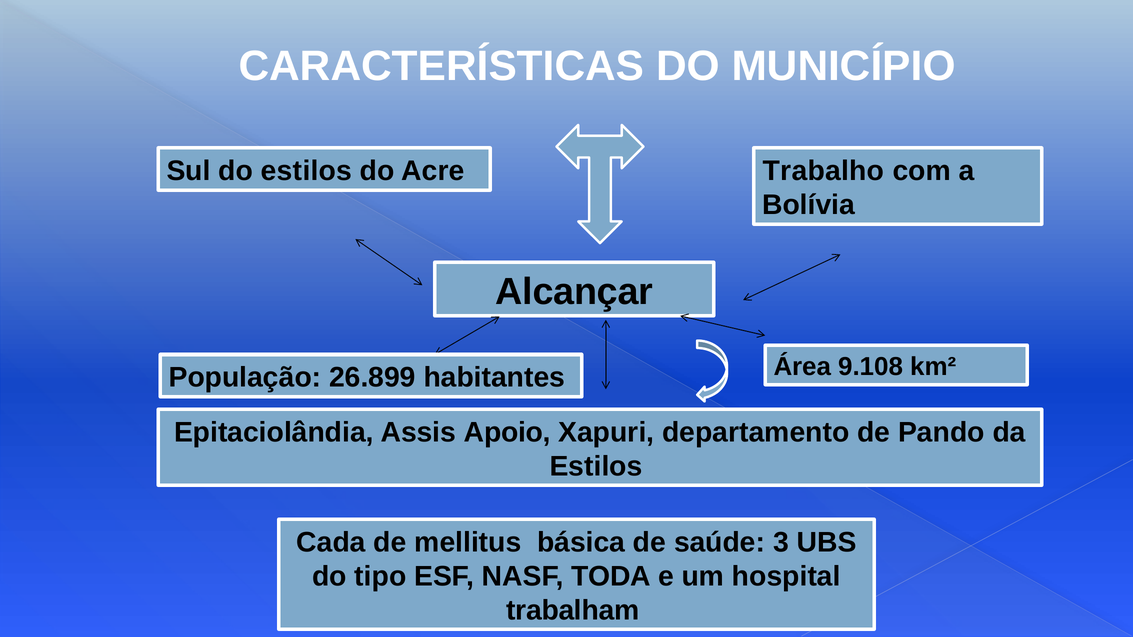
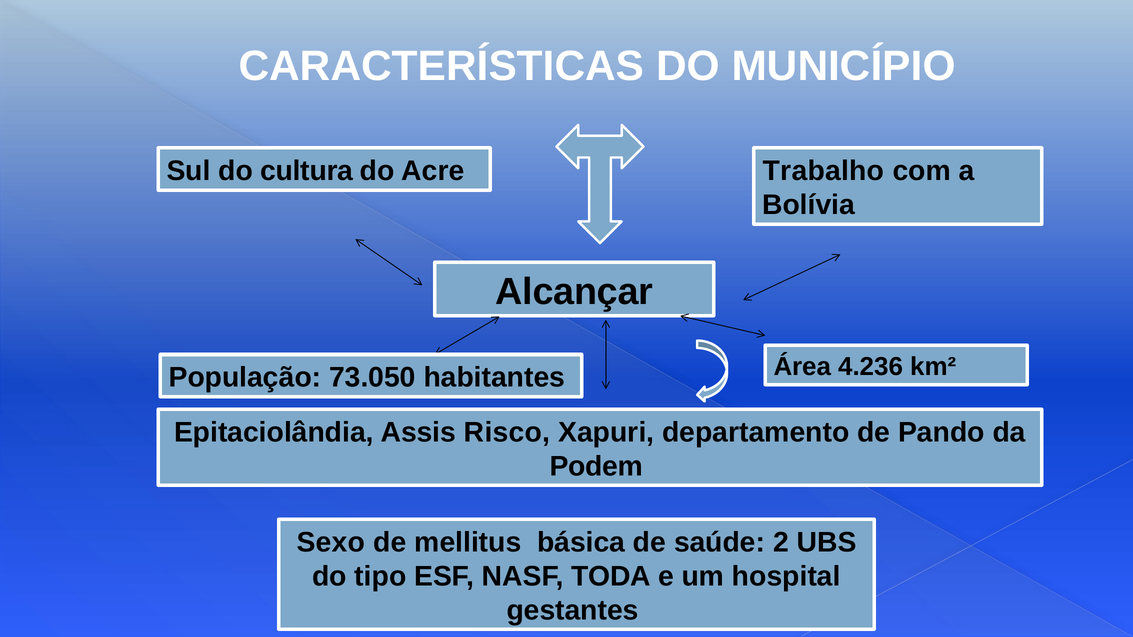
do estilos: estilos -> cultura
26.899: 26.899 -> 73.050
9.108: 9.108 -> 4.236
Apoio: Apoio -> Risco
Estilos at (596, 467): Estilos -> Podem
Cada: Cada -> Sexo
3: 3 -> 2
trabalham: trabalham -> gestantes
